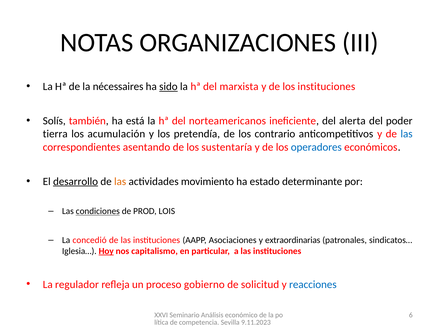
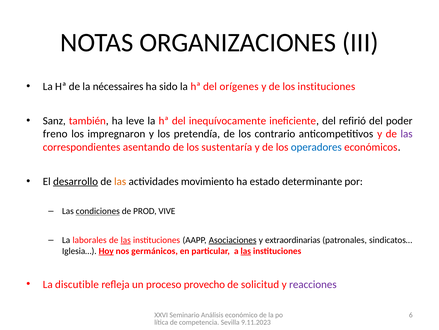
sido underline: present -> none
marxista: marxista -> orígenes
Solís: Solís -> Sanz
está: está -> leve
norteamericanos: norteamericanos -> inequívocamente
alerta: alerta -> refirió
tierra: tierra -> freno
acumulación: acumulación -> impregnaron
las at (407, 134) colour: blue -> purple
LOIS: LOIS -> VIVE
concedió: concedió -> laborales
las at (126, 240) underline: none -> present
Asociaciones underline: none -> present
capitalismo: capitalismo -> germánicos
las at (246, 251) underline: none -> present
regulador: regulador -> discutible
gobierno: gobierno -> provecho
reacciones colour: blue -> purple
